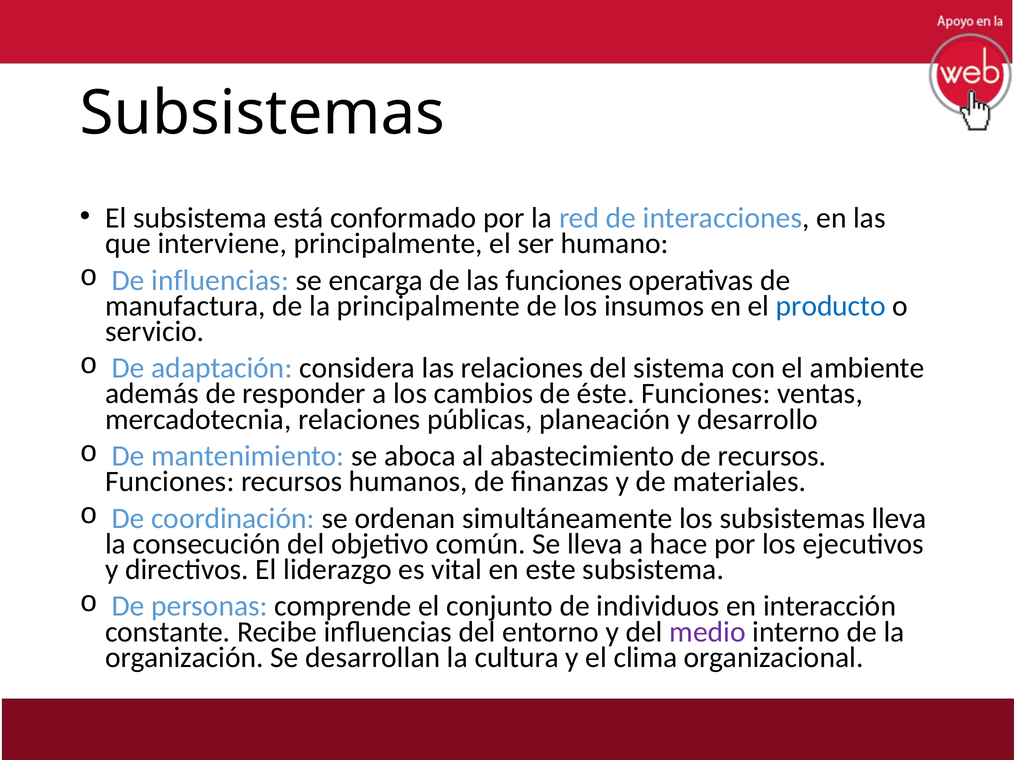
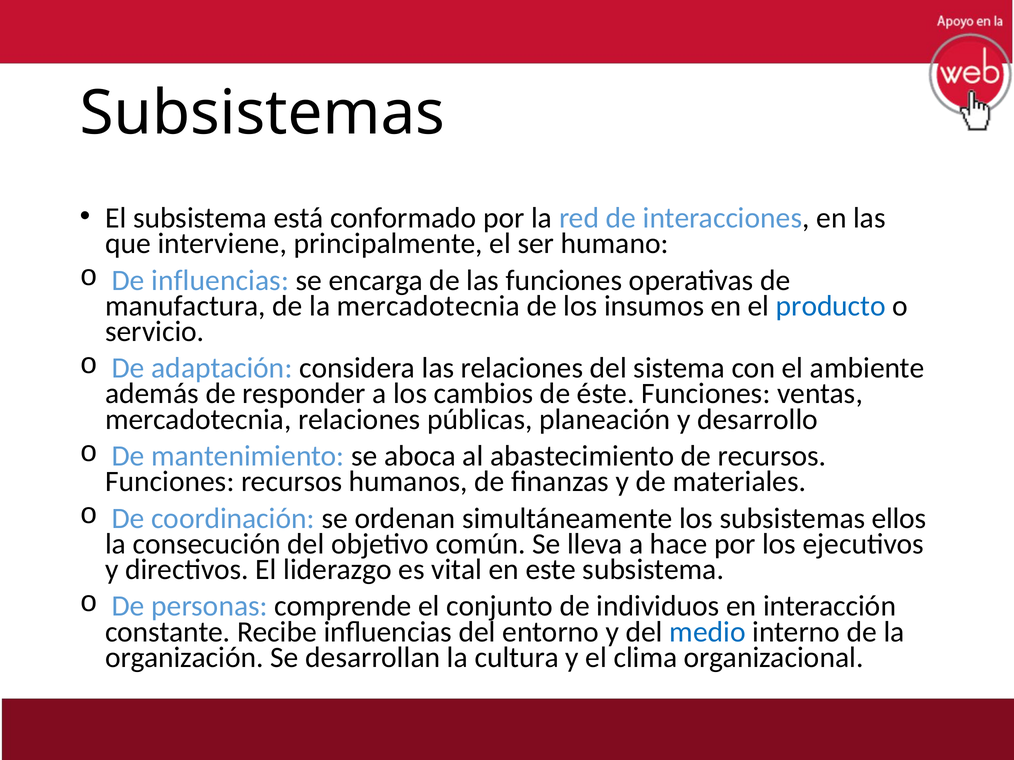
la principalmente: principalmente -> mercadotecnia
subsistemas lleva: lleva -> ellos
medio colour: purple -> blue
